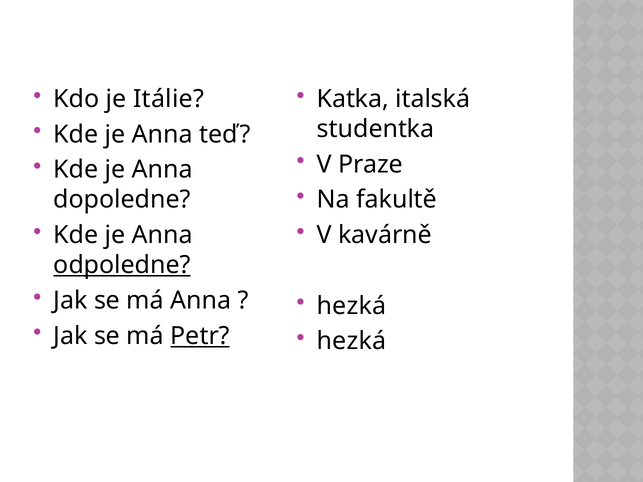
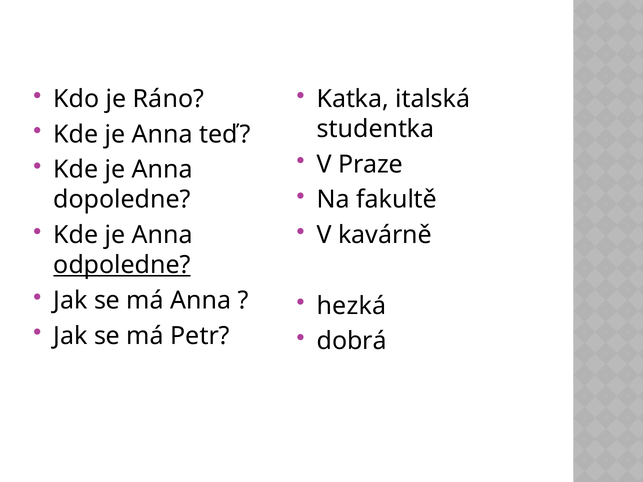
Itálie: Itálie -> Ráno
Petr underline: present -> none
hezká at (351, 341): hezká -> dobrá
